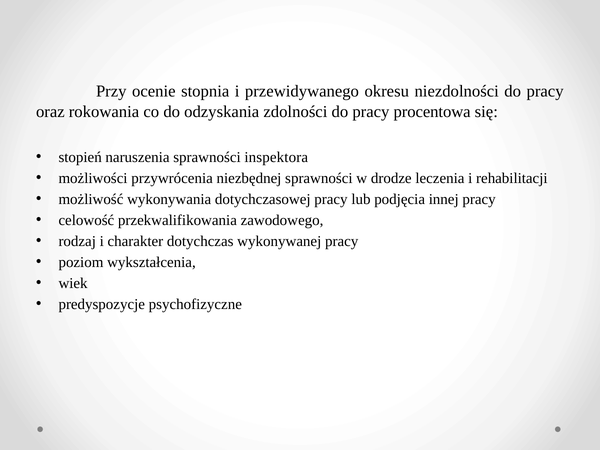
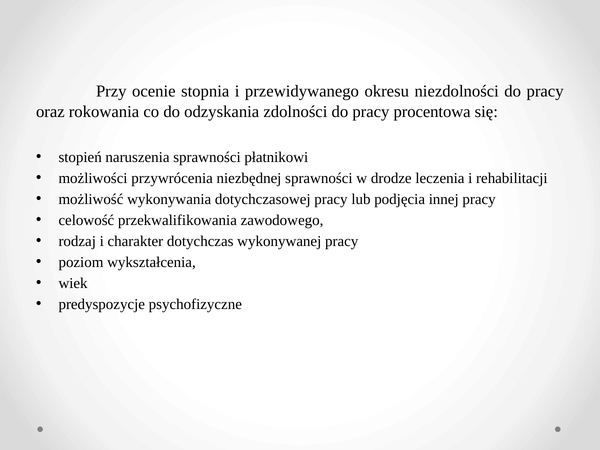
inspektora: inspektora -> płatnikowi
